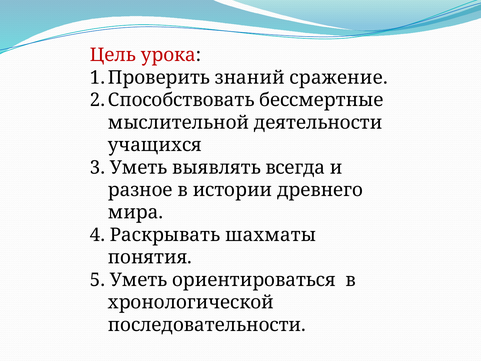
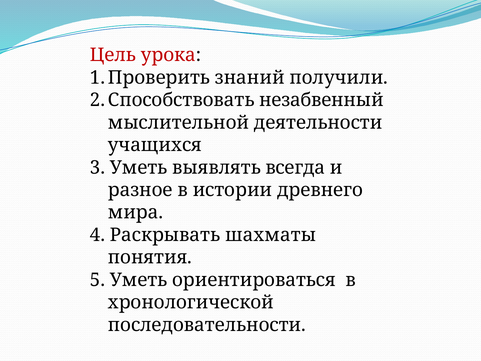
сражение: сражение -> получили
бессмертные: бессмертные -> незабвенный
